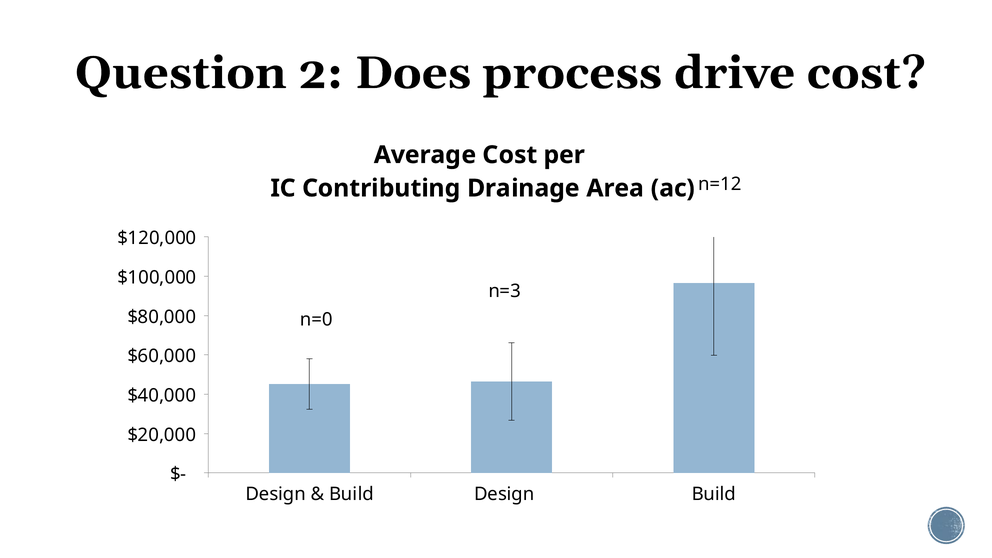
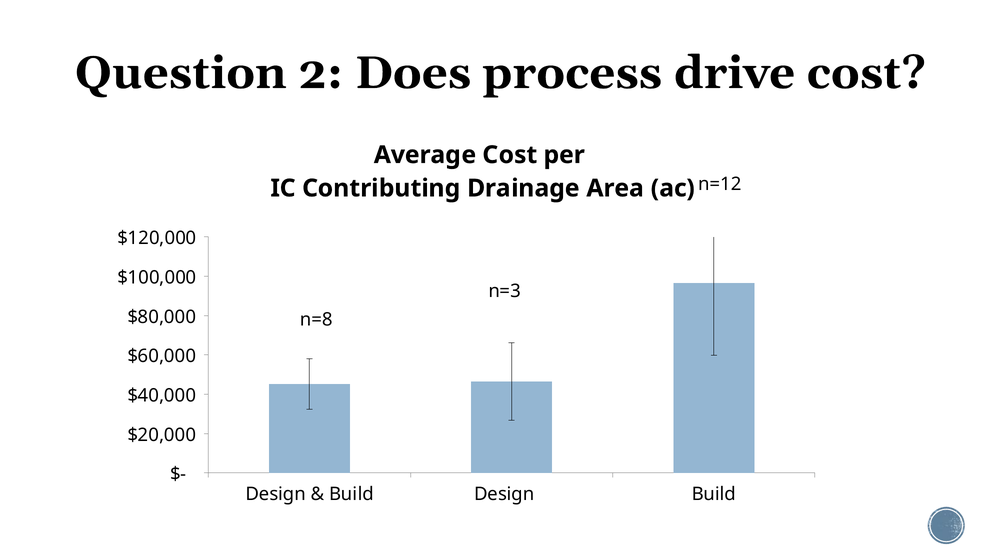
n=0: n=0 -> n=8
